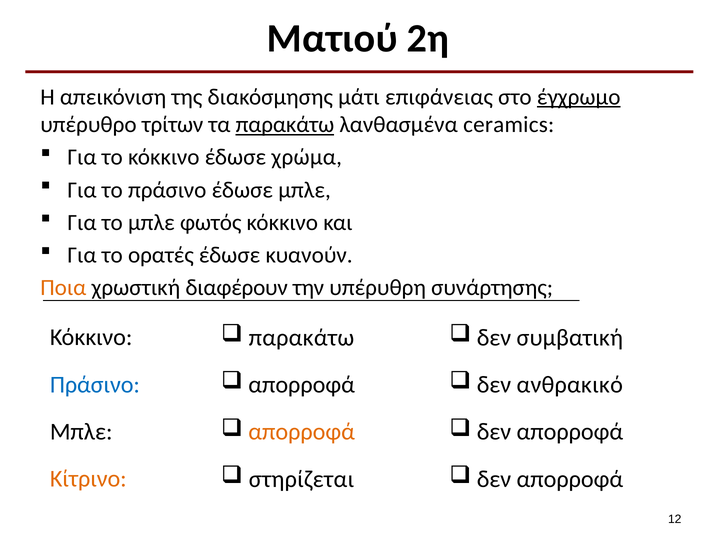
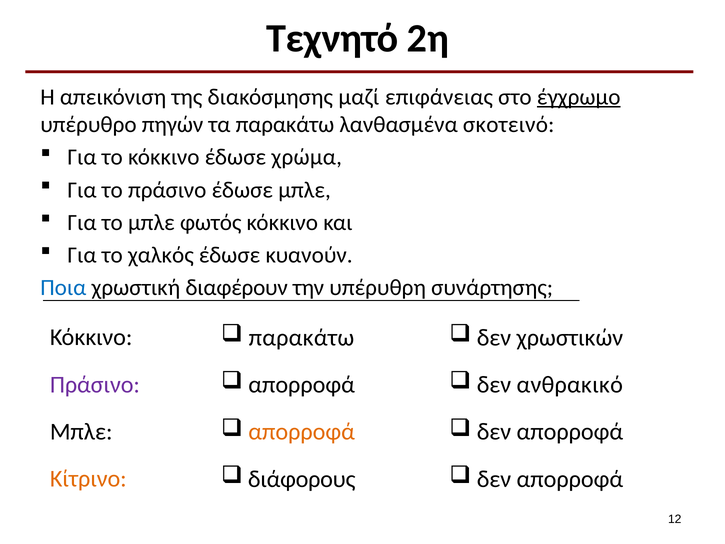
Ματιού: Ματιού -> Τεχνητό
μάτι: μάτι -> μαζί
τρίτων: τρίτων -> πηγών
παρακάτω at (285, 125) underline: present -> none
ceramics: ceramics -> σκοτεινό
ορατές: ορατές -> χαλκός
Ποια colour: orange -> blue
συμβατική: συμβατική -> χρωστικών
Πράσινο at (95, 384) colour: blue -> purple
στηρίζεται: στηρίζεται -> διάφορους
